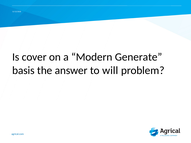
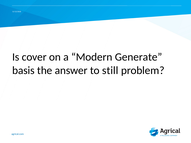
will: will -> still
